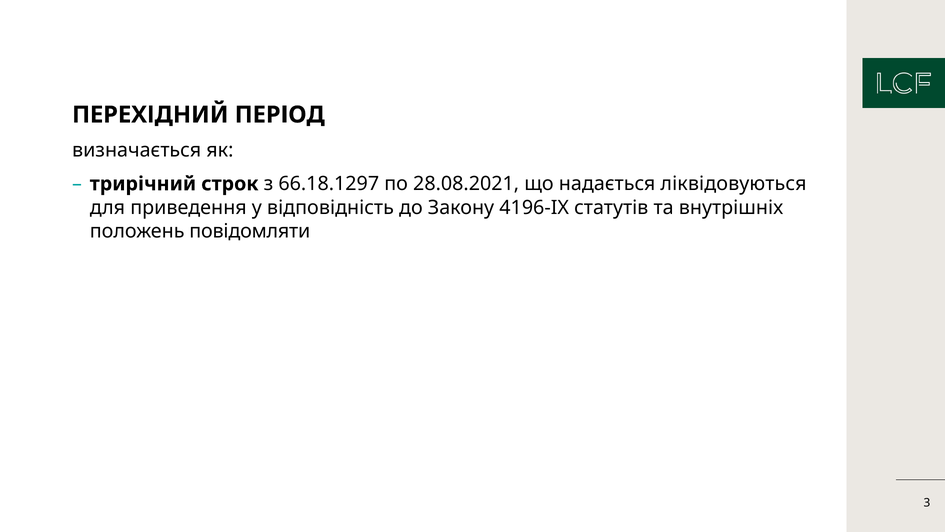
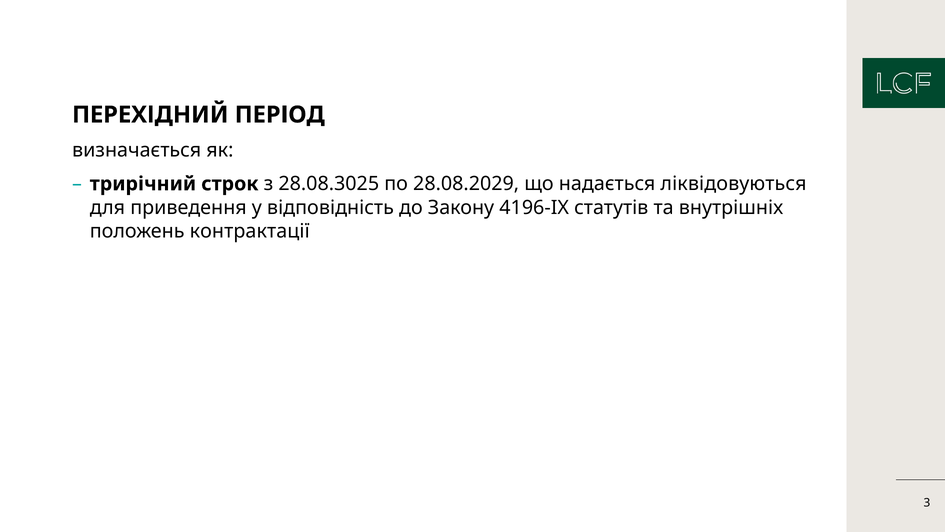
66.18.1297: 66.18.1297 -> 28.08.3025
28.08.2021: 28.08.2021 -> 28.08.2029
повідомляти: повідомляти -> контрактації
